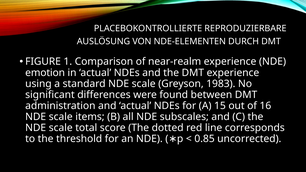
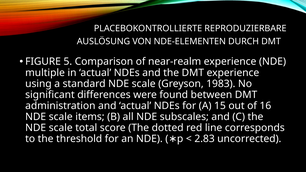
1: 1 -> 5
emotion: emotion -> multiple
0.85: 0.85 -> 2.83
